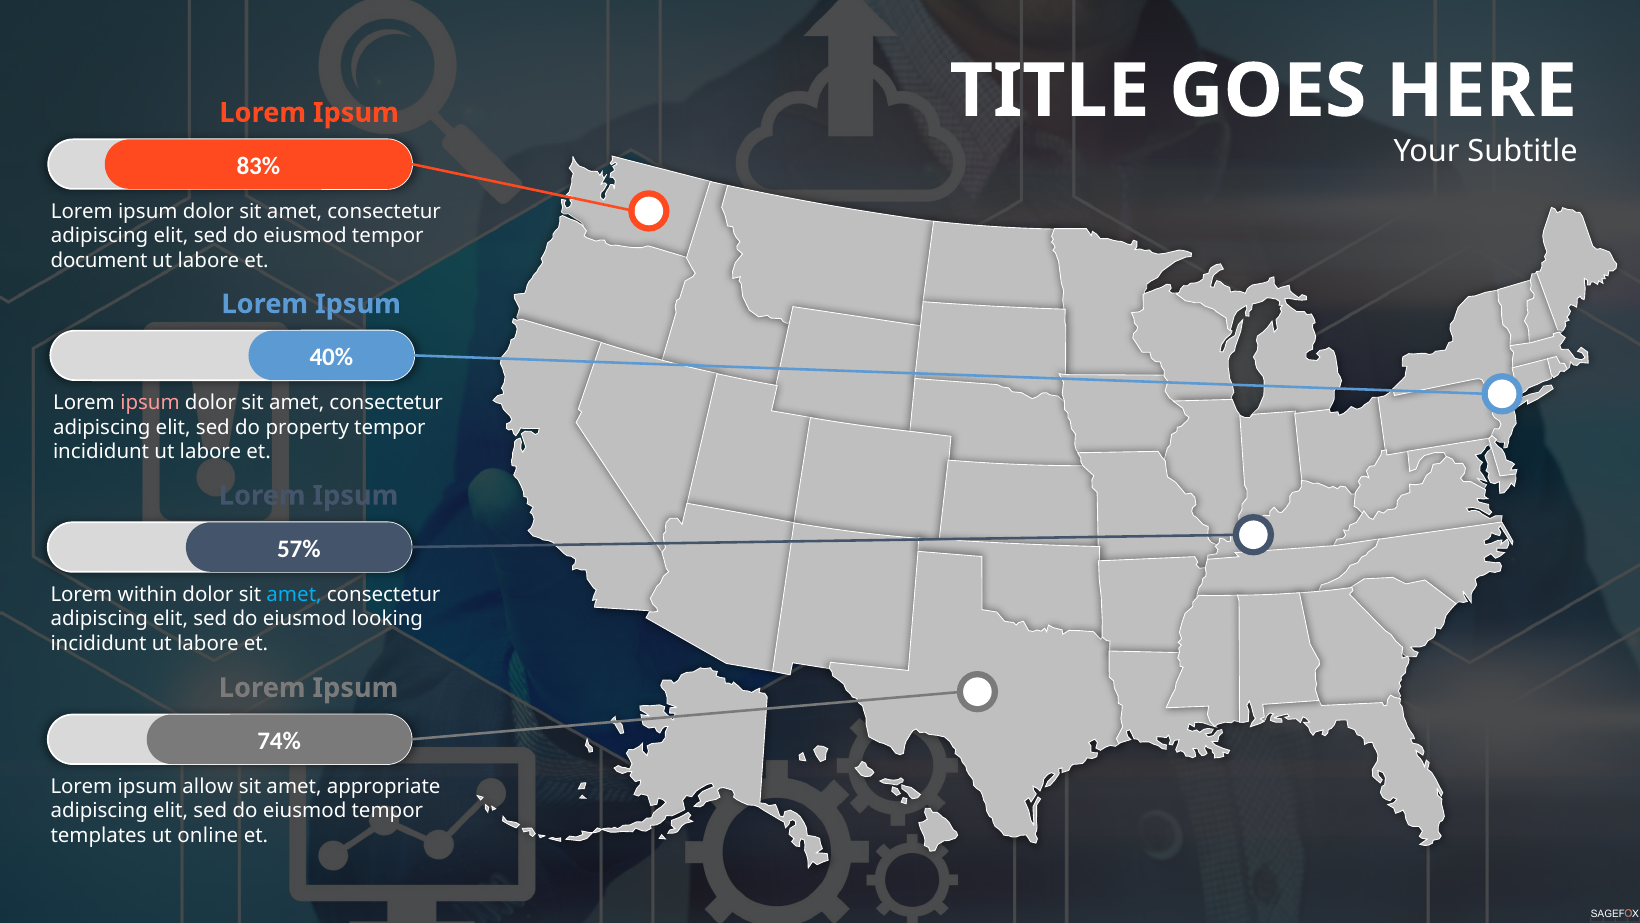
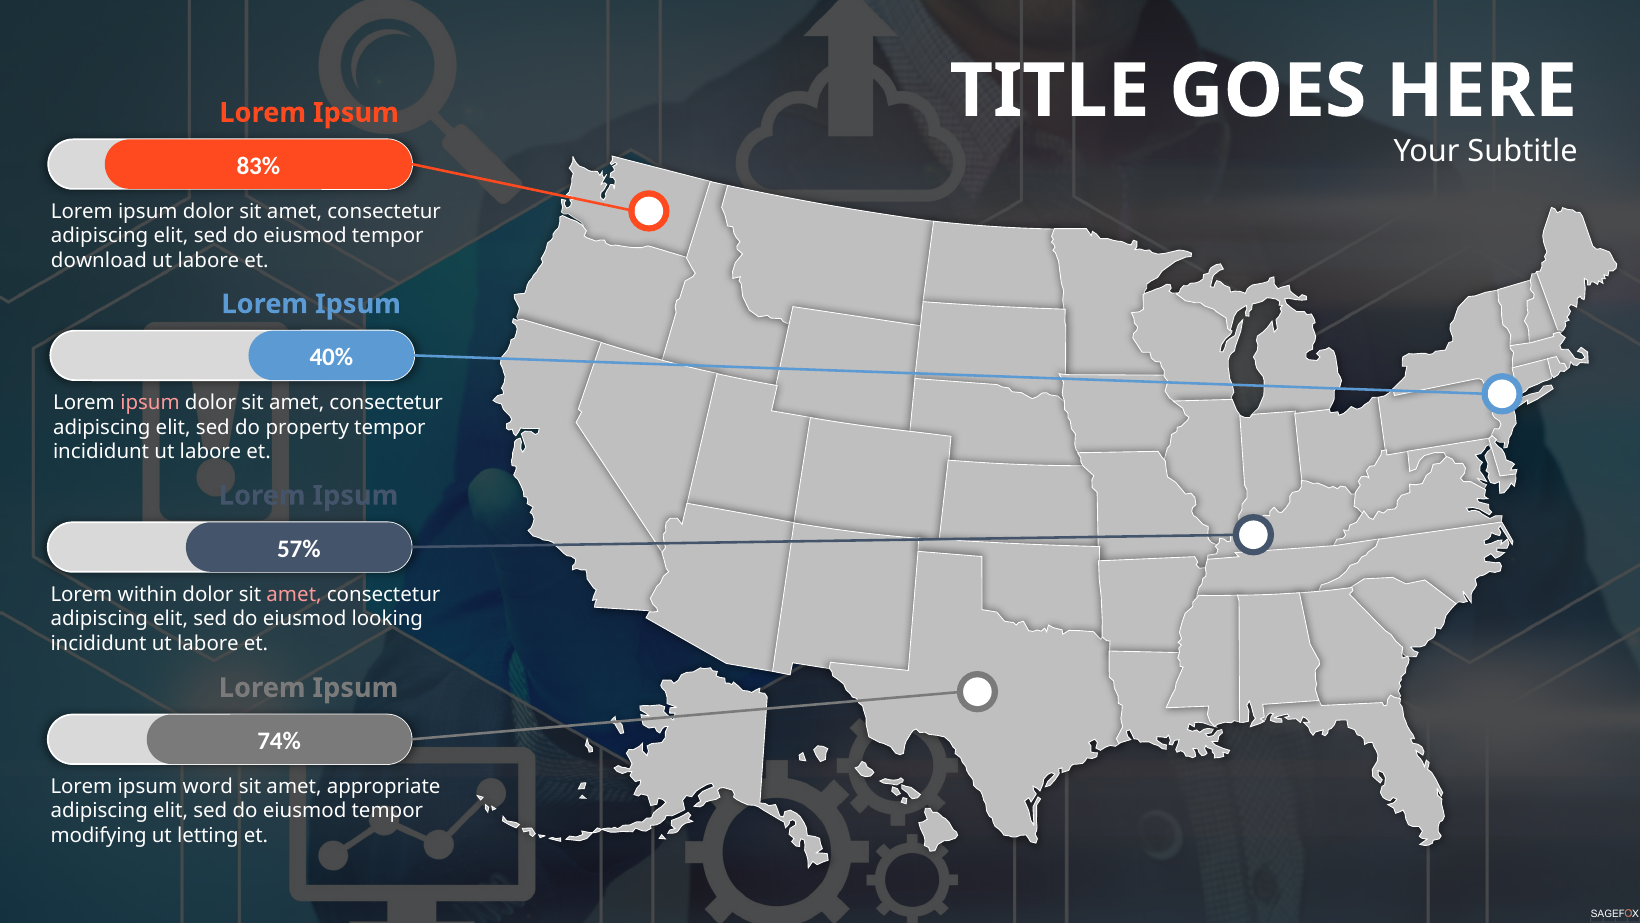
document: document -> download
amet at (294, 594) colour: light blue -> pink
allow: allow -> word
templates: templates -> modifying
online: online -> letting
